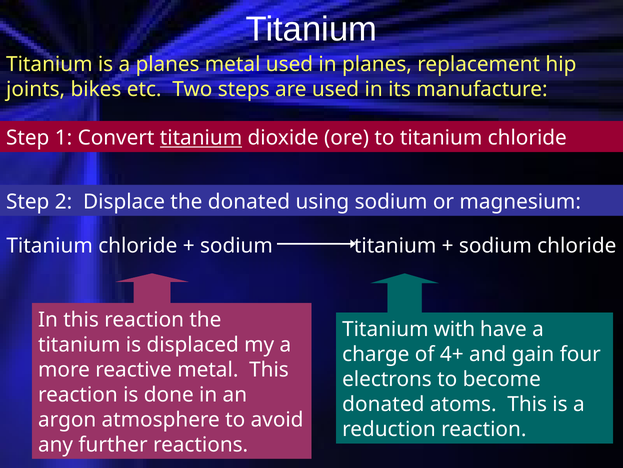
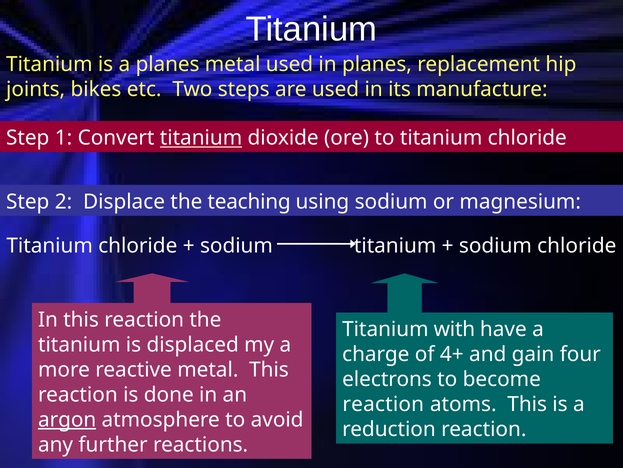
the donated: donated -> teaching
donated at (383, 404): donated -> reaction
argon underline: none -> present
